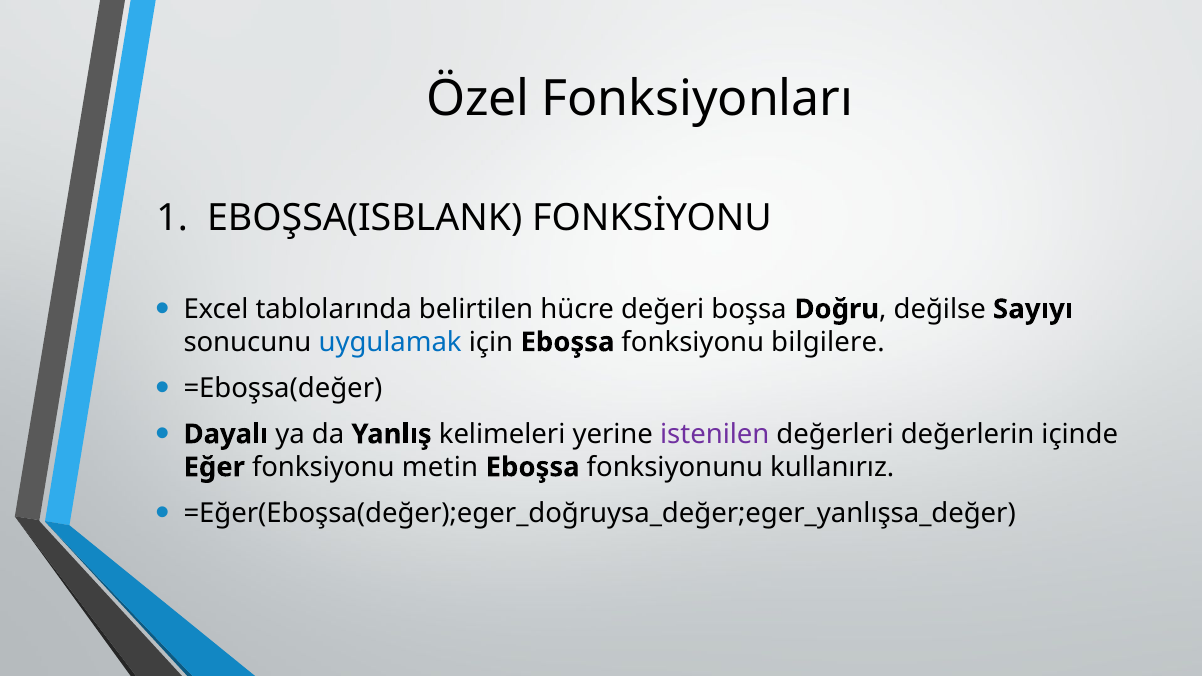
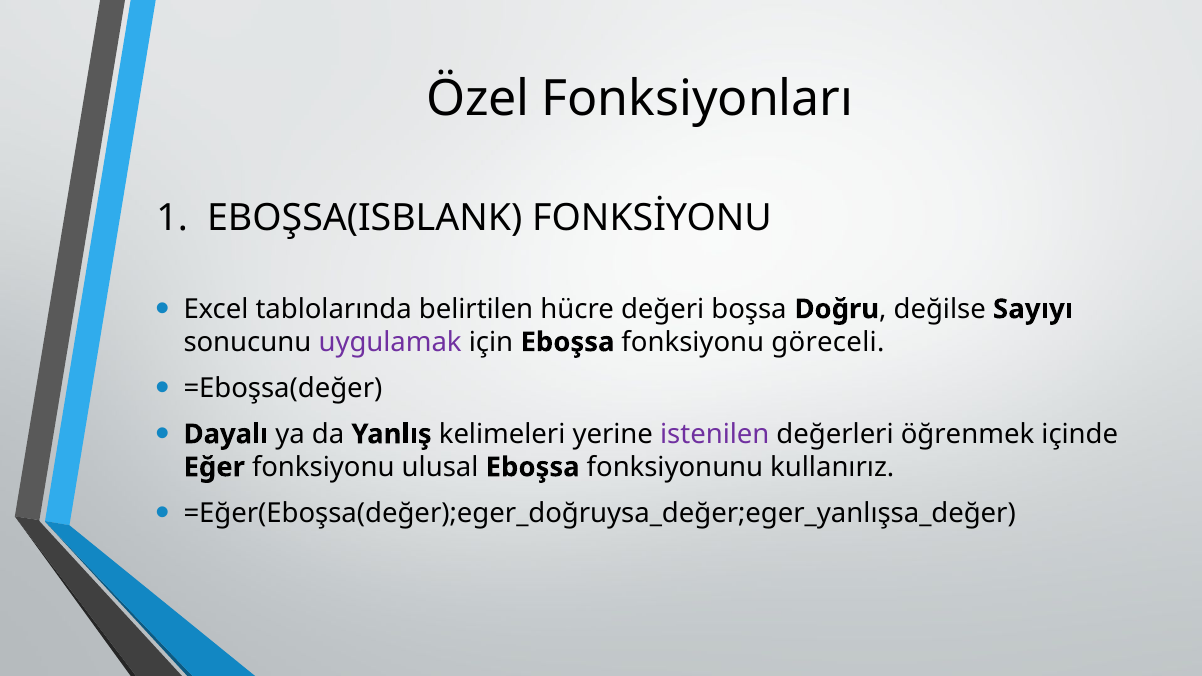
uygulamak colour: blue -> purple
bilgilere: bilgilere -> göreceli
değerlerin: değerlerin -> öğrenmek
metin: metin -> ulusal
